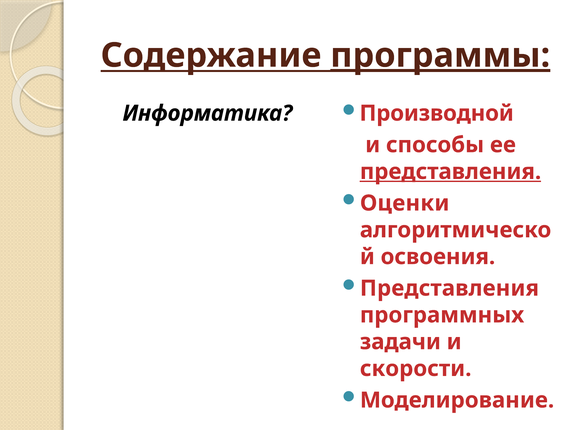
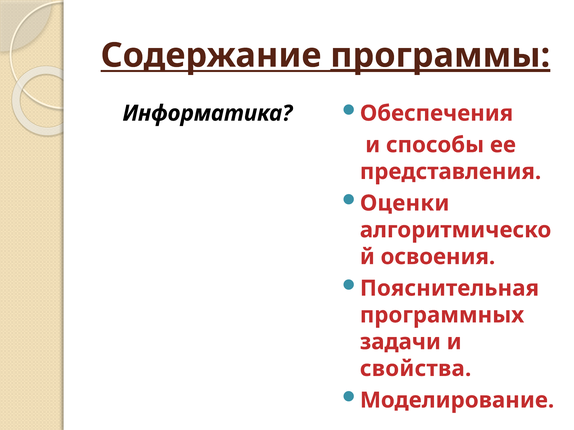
Производной: Производной -> Обеспечения
представления at (450, 172) underline: present -> none
Представления at (449, 289): Представления -> Пояснительная
скорости: скорости -> свойства
